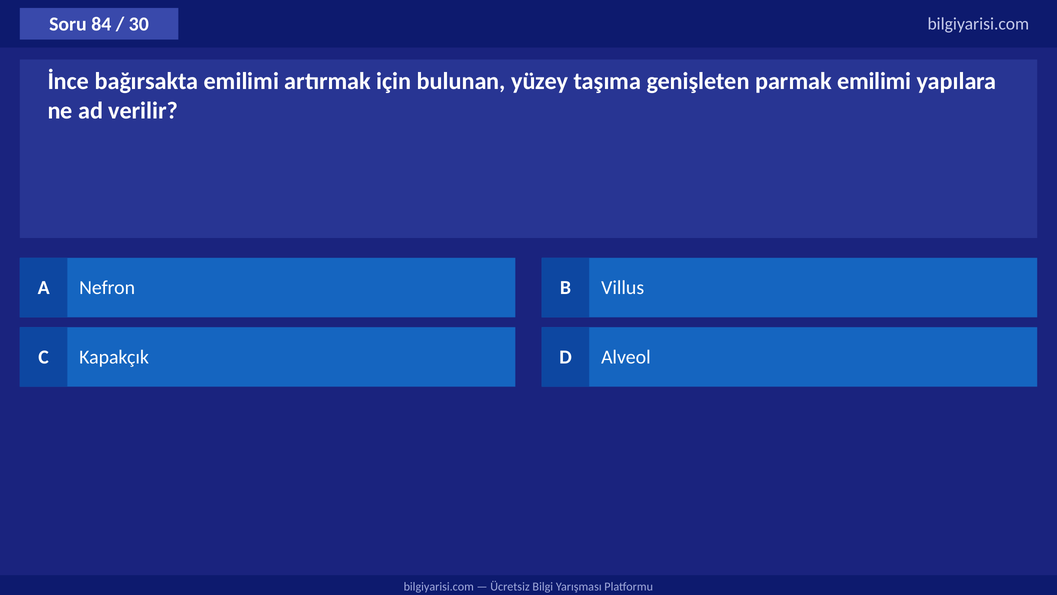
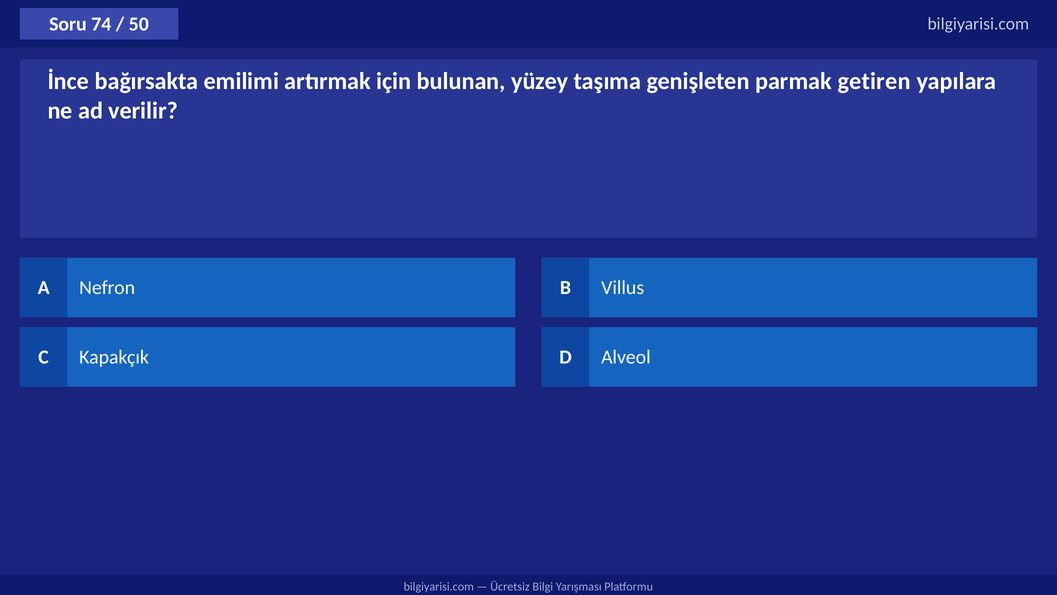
84: 84 -> 74
30: 30 -> 50
parmak emilimi: emilimi -> getiren
